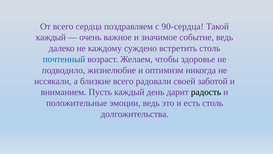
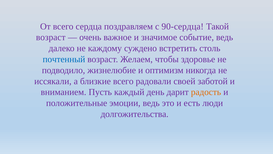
каждый at (51, 37): каждый -> возраст
радость colour: black -> orange
есть столь: столь -> люди
